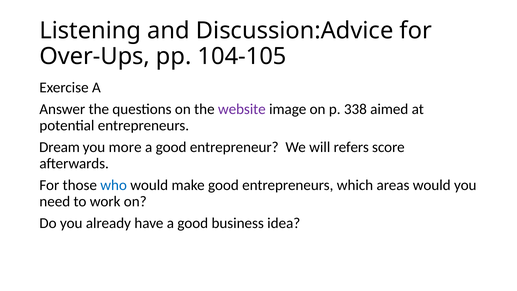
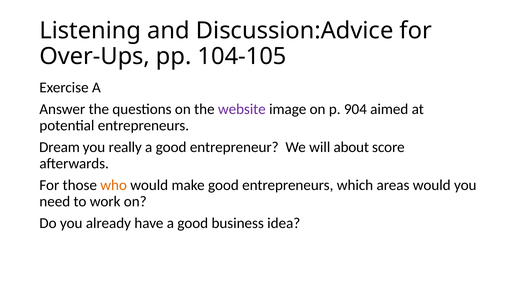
338: 338 -> 904
more: more -> really
refers: refers -> about
who colour: blue -> orange
